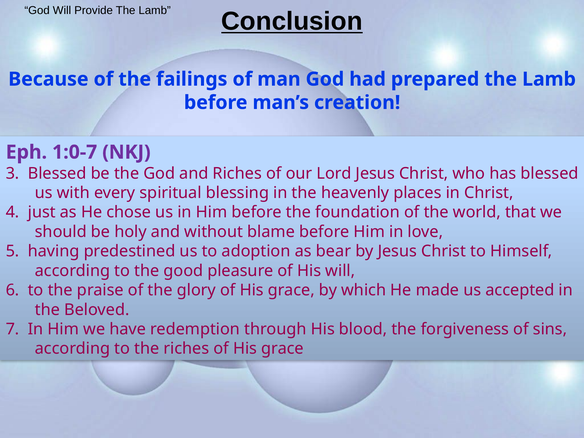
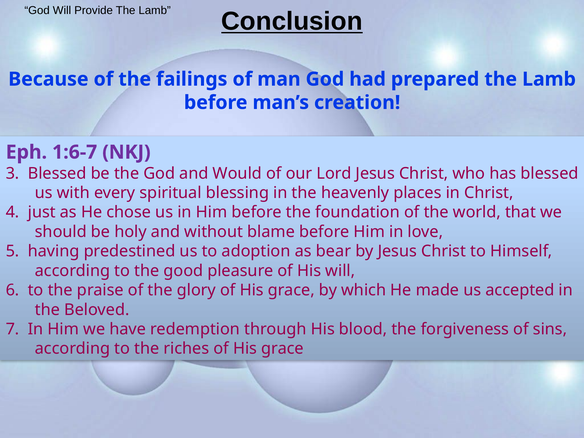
1:0-7: 1:0-7 -> 1:6-7
and Riches: Riches -> Would
